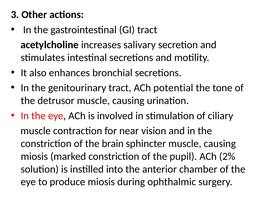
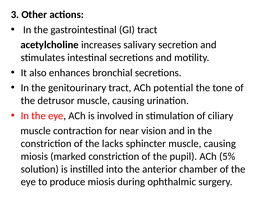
brain: brain -> lacks
2%: 2% -> 5%
